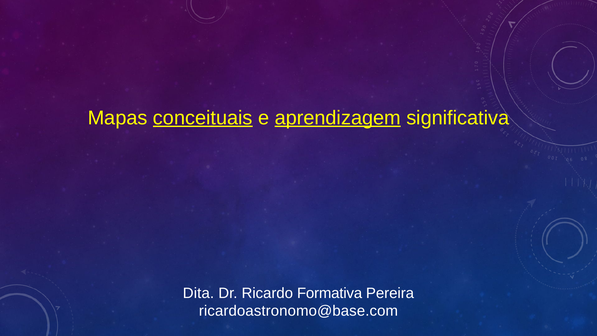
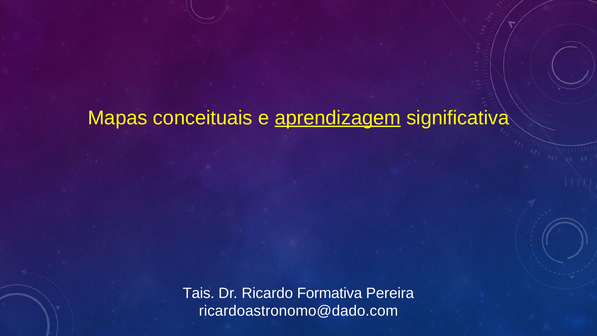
conceituais underline: present -> none
Dita: Dita -> Tais
ricardoastronomo@base.com: ricardoastronomo@base.com -> ricardoastronomo@dado.com
